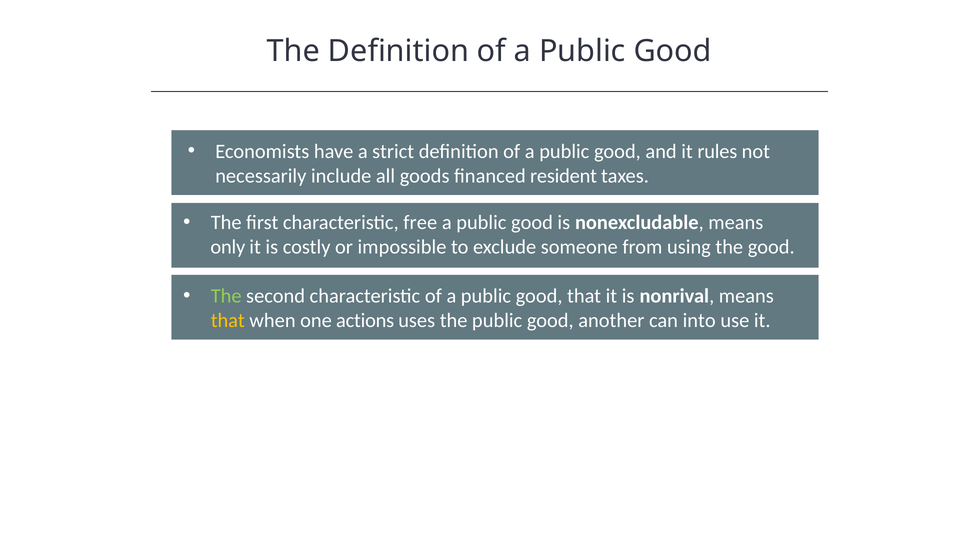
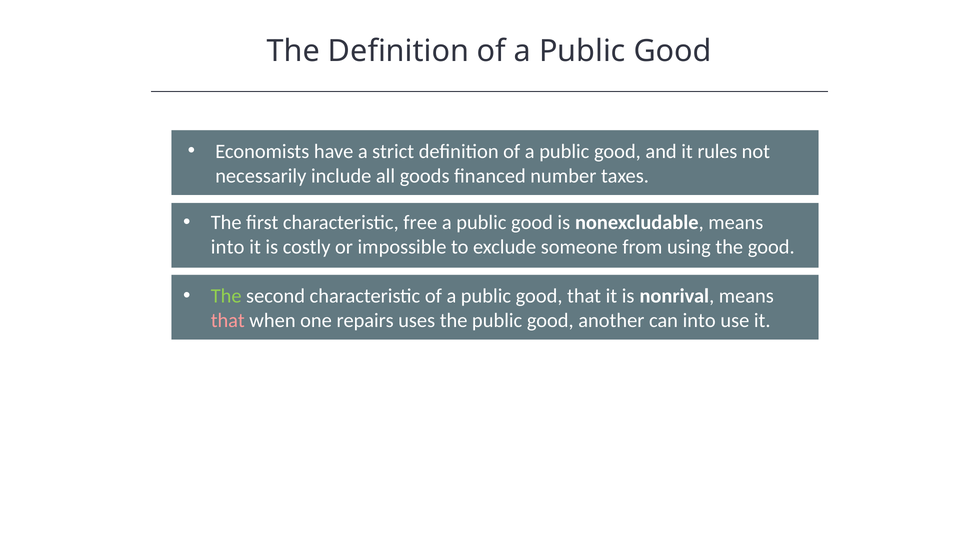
resident: resident -> number
only at (228, 247): only -> into
that at (228, 320) colour: yellow -> pink
actions: actions -> repairs
